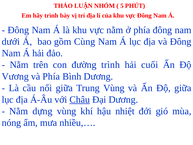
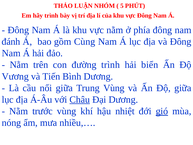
dưới: dưới -> đánh
cuối: cuối -> biển
và Phía: Phía -> Tiến
dựng: dựng -> trước
gió underline: none -> present
